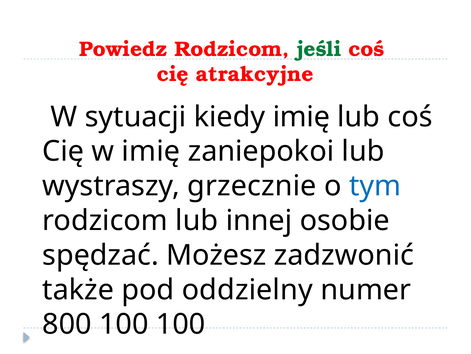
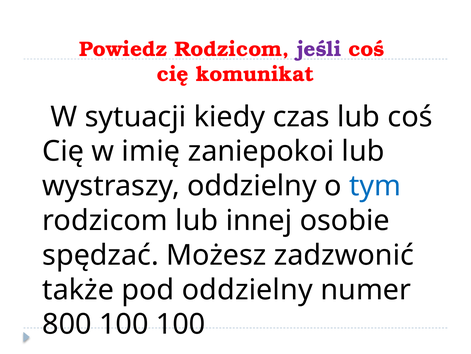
jeśli colour: green -> purple
atrakcyjne: atrakcyjne -> komunikat
kiedy imię: imię -> czas
wystraszy grzecznie: grzecznie -> oddzielny
